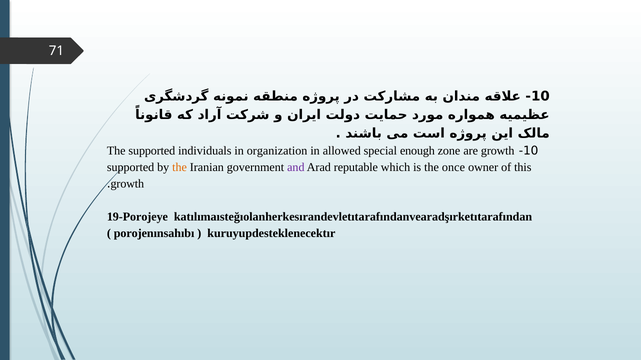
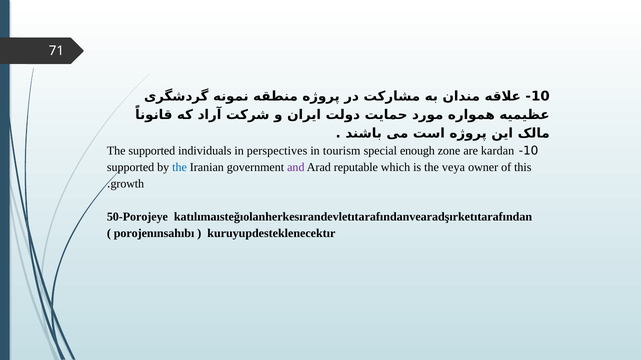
organization: organization -> perspectives
allowed: allowed -> tourism
are growth: growth -> kardan
the at (180, 167) colour: orange -> blue
once: once -> veya
19-Porojeye: 19-Porojeye -> 50-Porojeye
